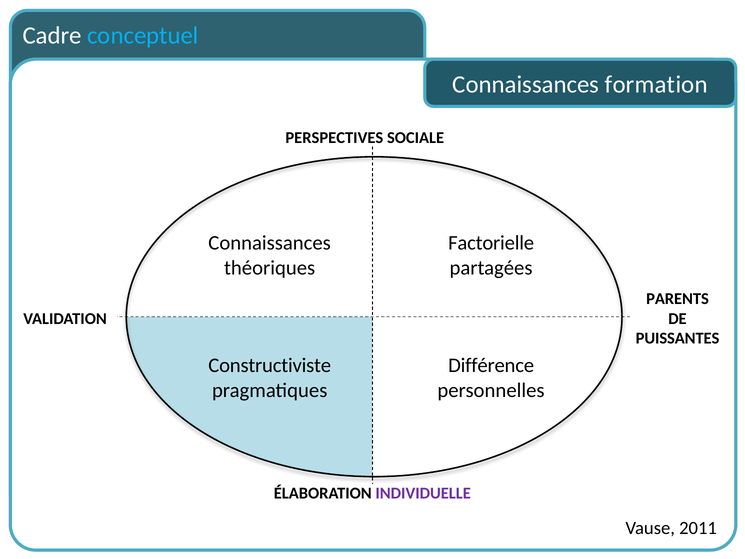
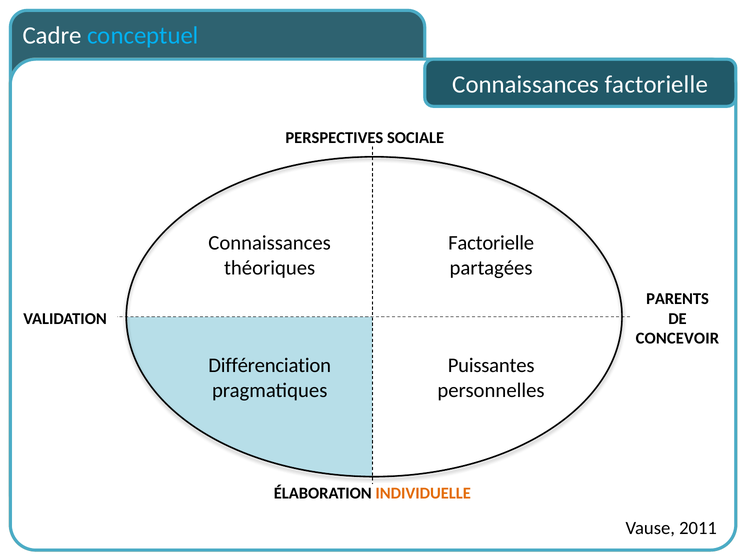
Connaissances formation: formation -> factorielle
PUISSANTES: PUISSANTES -> CONCEVOIR
Constructiviste: Constructiviste -> Différenciation
Différence: Différence -> Puissantes
INDIVIDUELLE colour: purple -> orange
